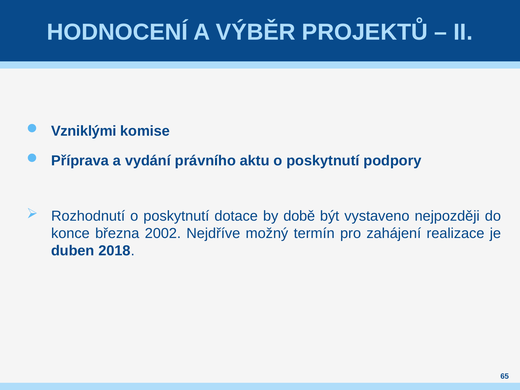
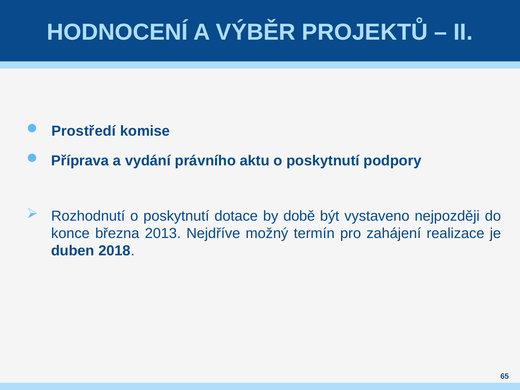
Vzniklými: Vzniklými -> Prostředí
2002: 2002 -> 2013
